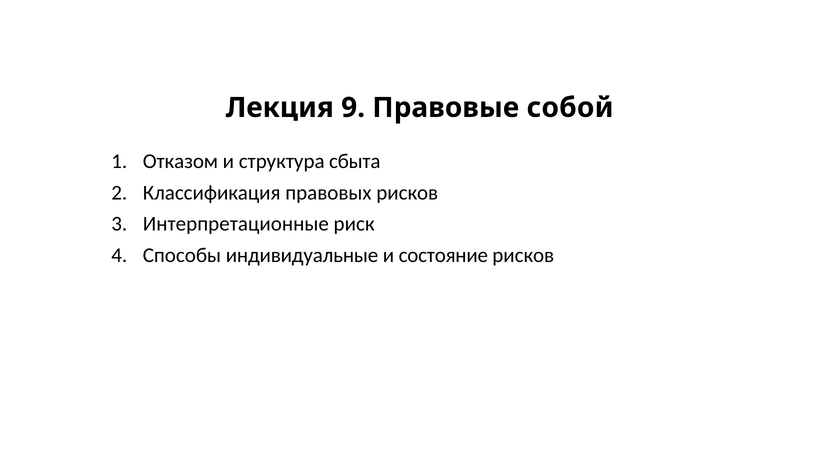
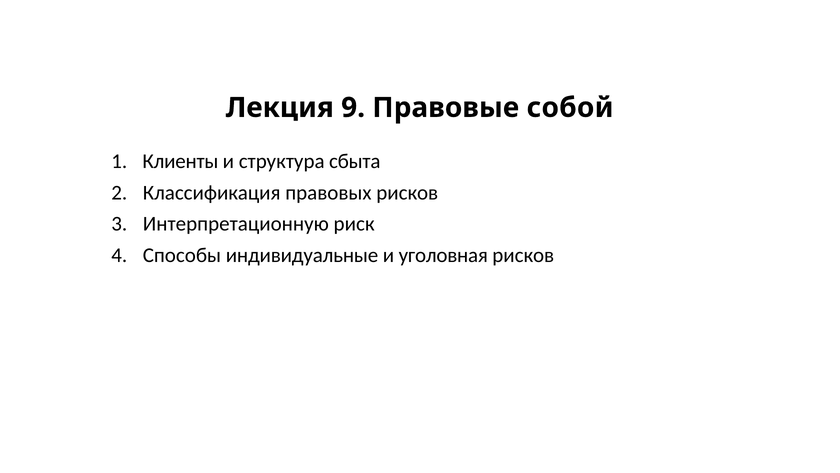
Отказом: Отказом -> Клиенты
Интерпретационные: Интерпретационные -> Интерпретационную
состояние: состояние -> уголовная
